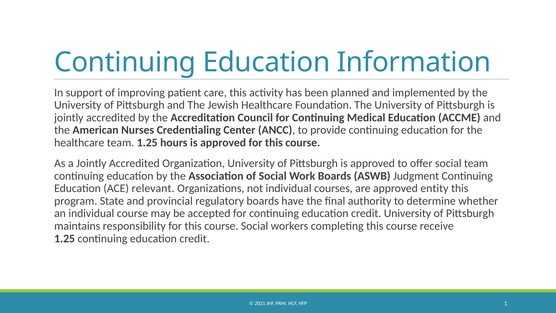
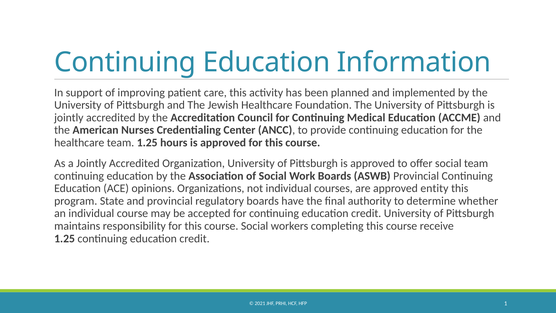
ASWB Judgment: Judgment -> Provincial
relevant: relevant -> opinions
